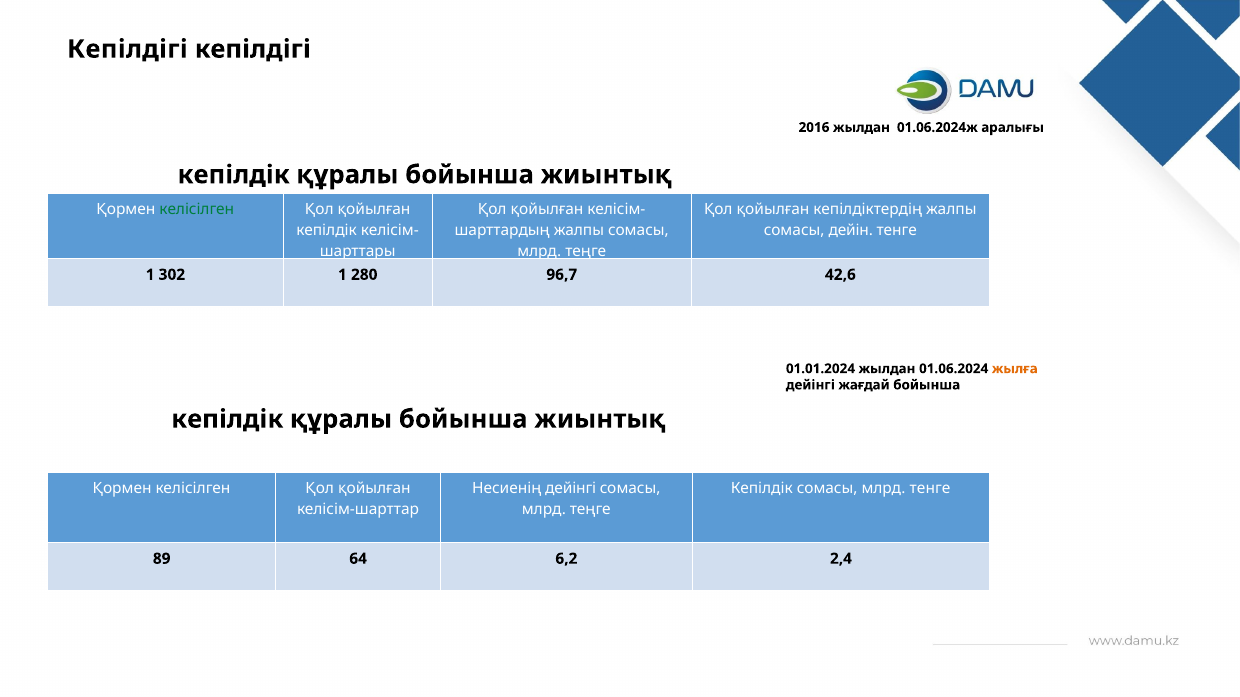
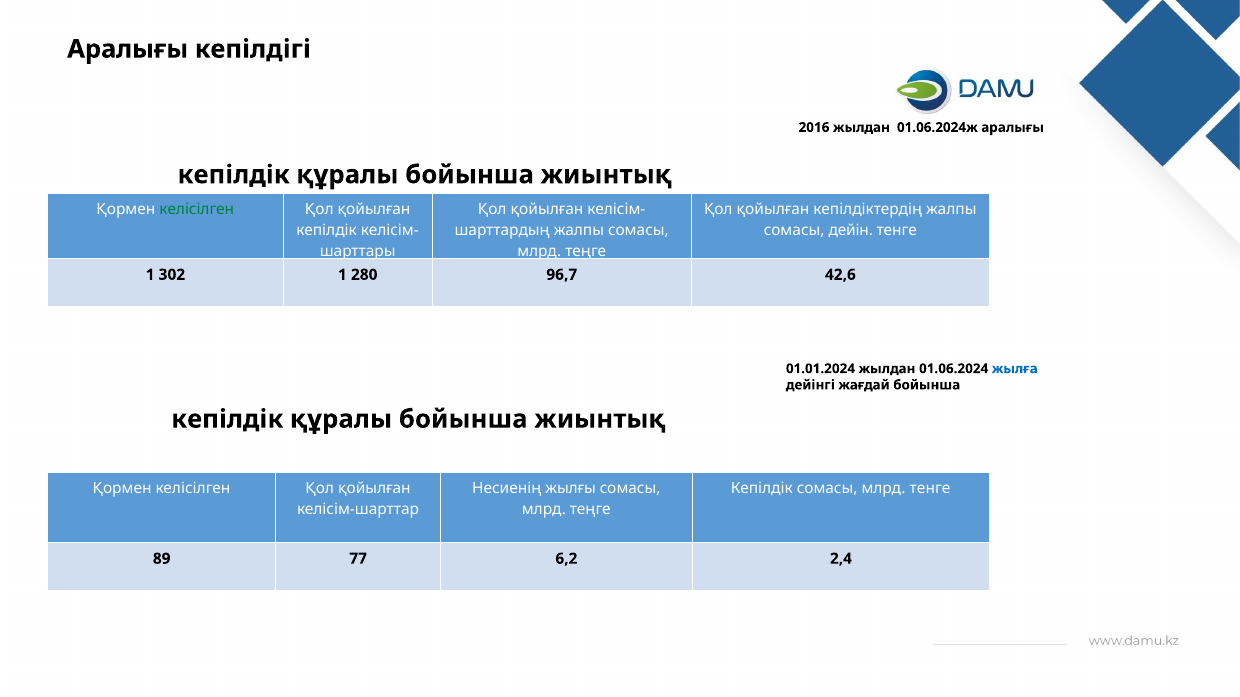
Кепілдігі at (127, 49): Кепілдігі -> Аралығы
жылға colour: orange -> blue
Несиенің дейінгі: дейінгі -> жылғы
64: 64 -> 77
